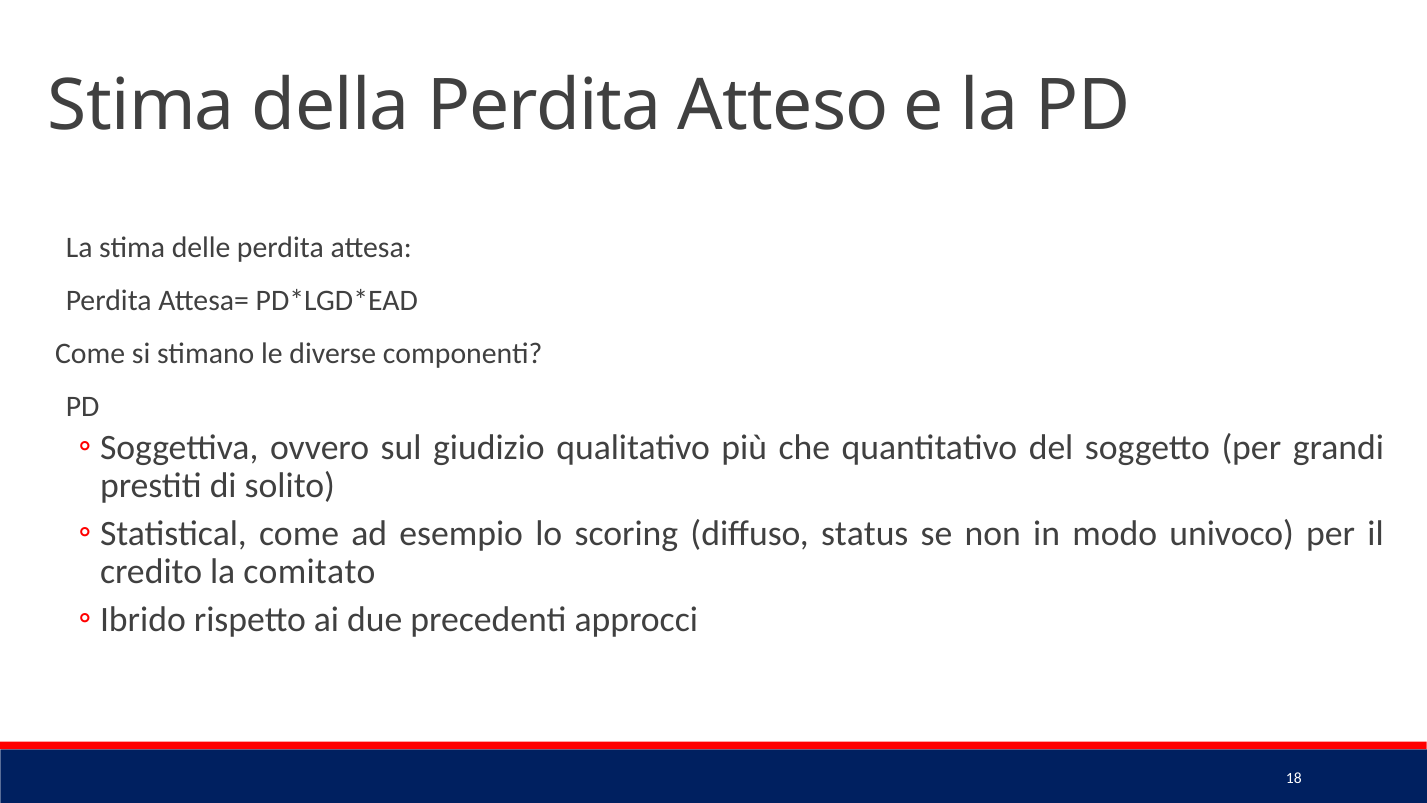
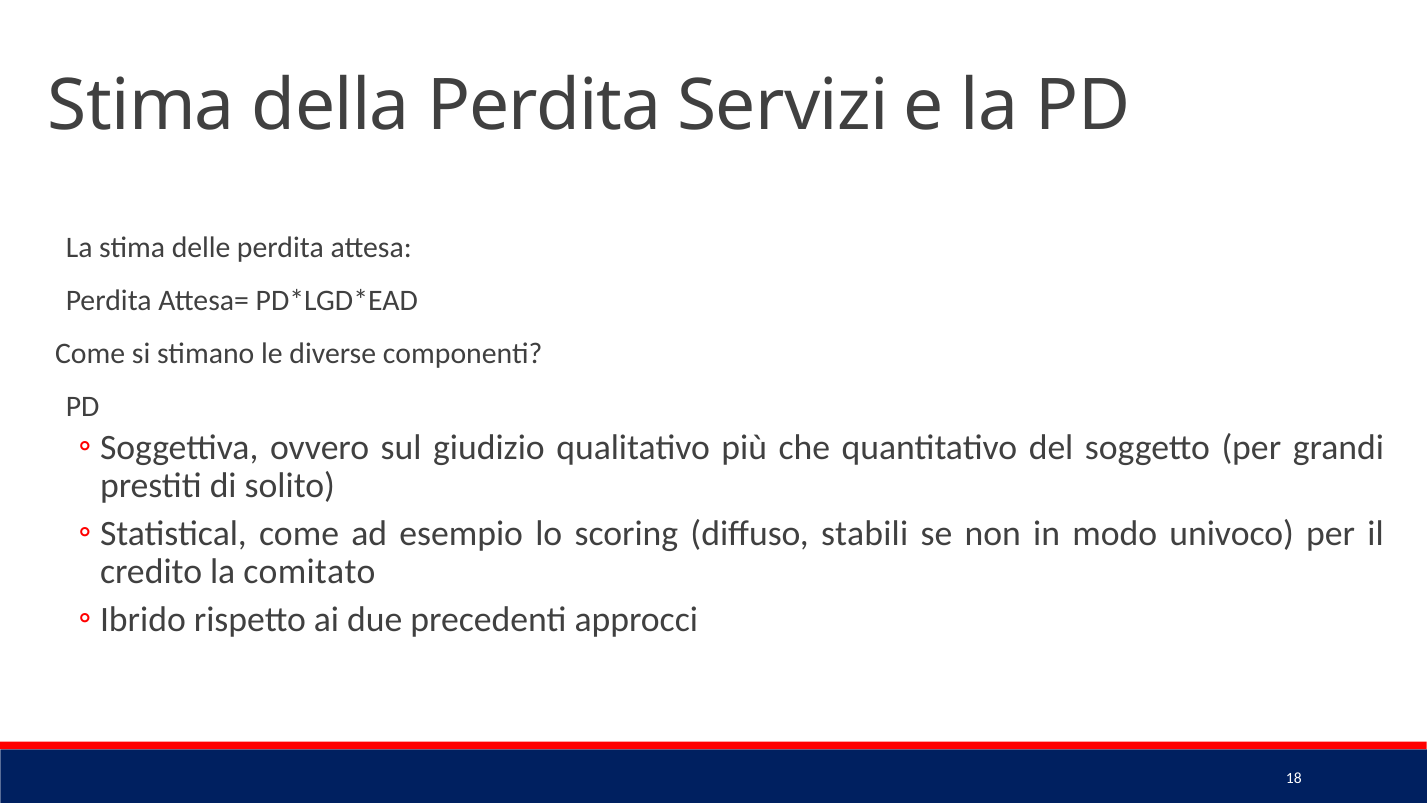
Atteso: Atteso -> Servizi
status: status -> stabili
